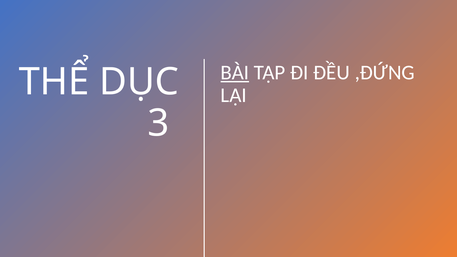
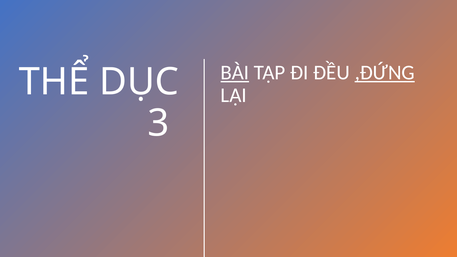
,ĐỨNG underline: none -> present
